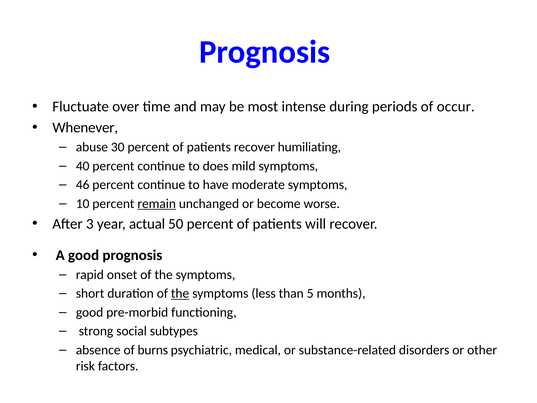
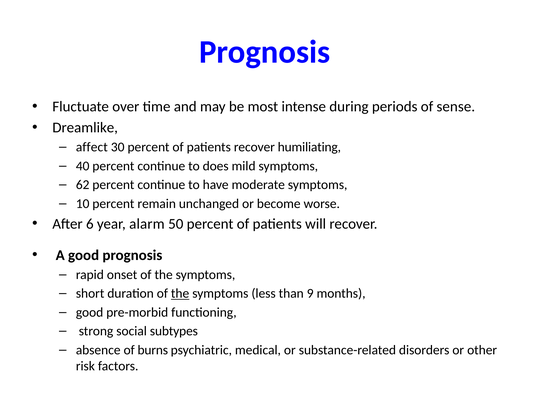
occur: occur -> sense
Whenever: Whenever -> Dreamlike
abuse: abuse -> affect
46: 46 -> 62
remain underline: present -> none
3: 3 -> 6
actual: actual -> alarm
5: 5 -> 9
